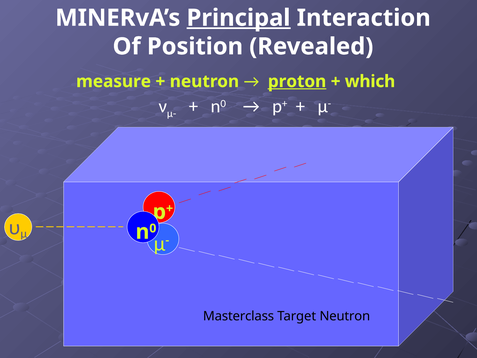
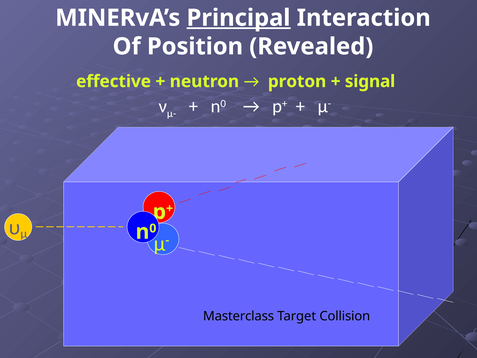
measure: measure -> effective
proton underline: present -> none
which: which -> signal
Target Neutron: Neutron -> Collision
